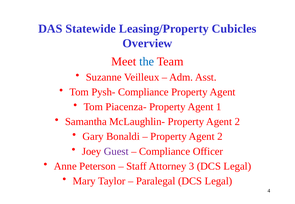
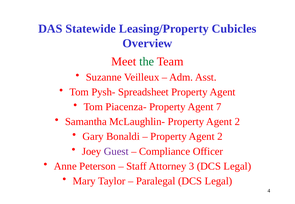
the colour: blue -> green
Pysh- Compliance: Compliance -> Spreadsheet
1: 1 -> 7
